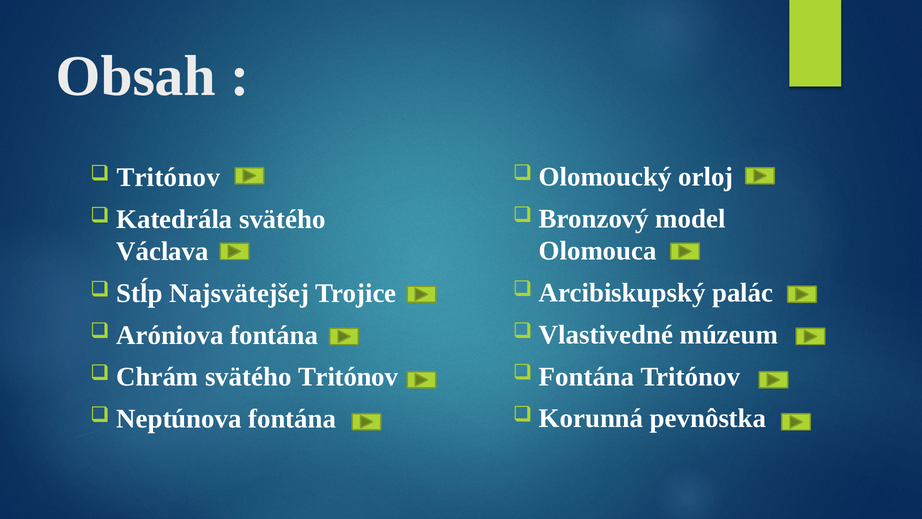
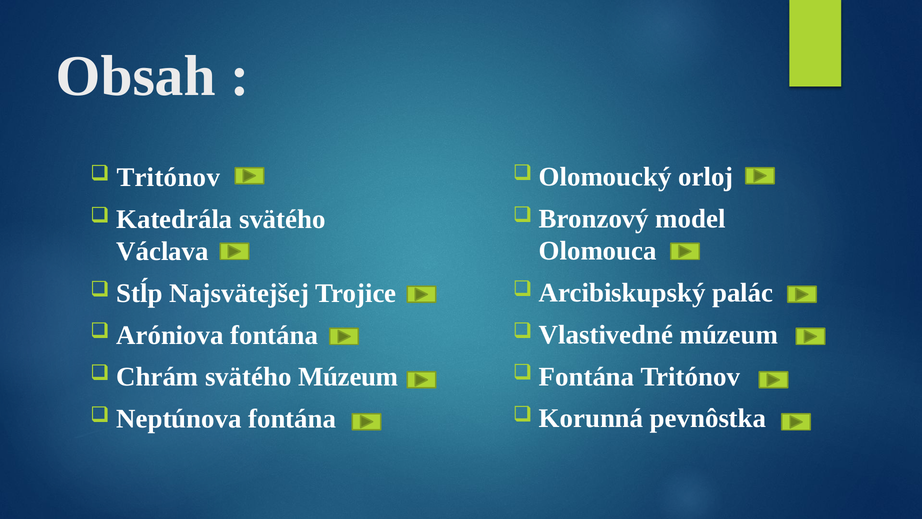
svätého Tritónov: Tritónov -> Múzeum
